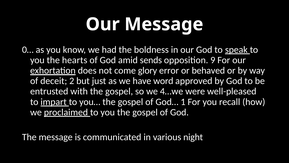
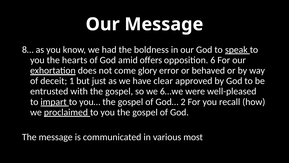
0…: 0… -> 8…
sends: sends -> offers
9: 9 -> 6
2: 2 -> 1
word: word -> clear
4…we: 4…we -> 6…we
1: 1 -> 2
night: night -> most
